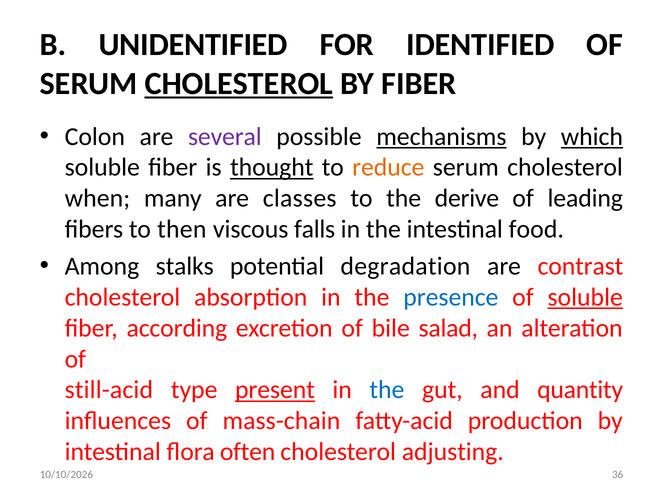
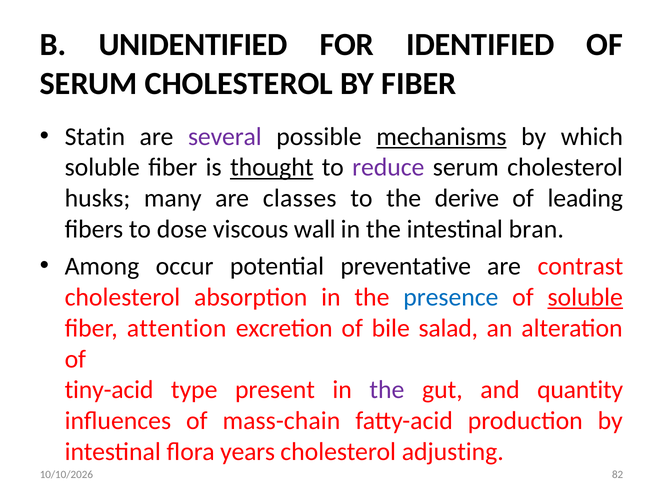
CHOLESTEROL at (239, 83) underline: present -> none
Colon: Colon -> Statin
which underline: present -> none
reduce colour: orange -> purple
when: when -> husks
then: then -> dose
falls: falls -> wall
food: food -> bran
stalks: stalks -> occur
degradation: degradation -> preventative
according: according -> attention
still-acid: still-acid -> tiny-acid
present underline: present -> none
the at (387, 390) colour: blue -> purple
often: often -> years
36: 36 -> 82
